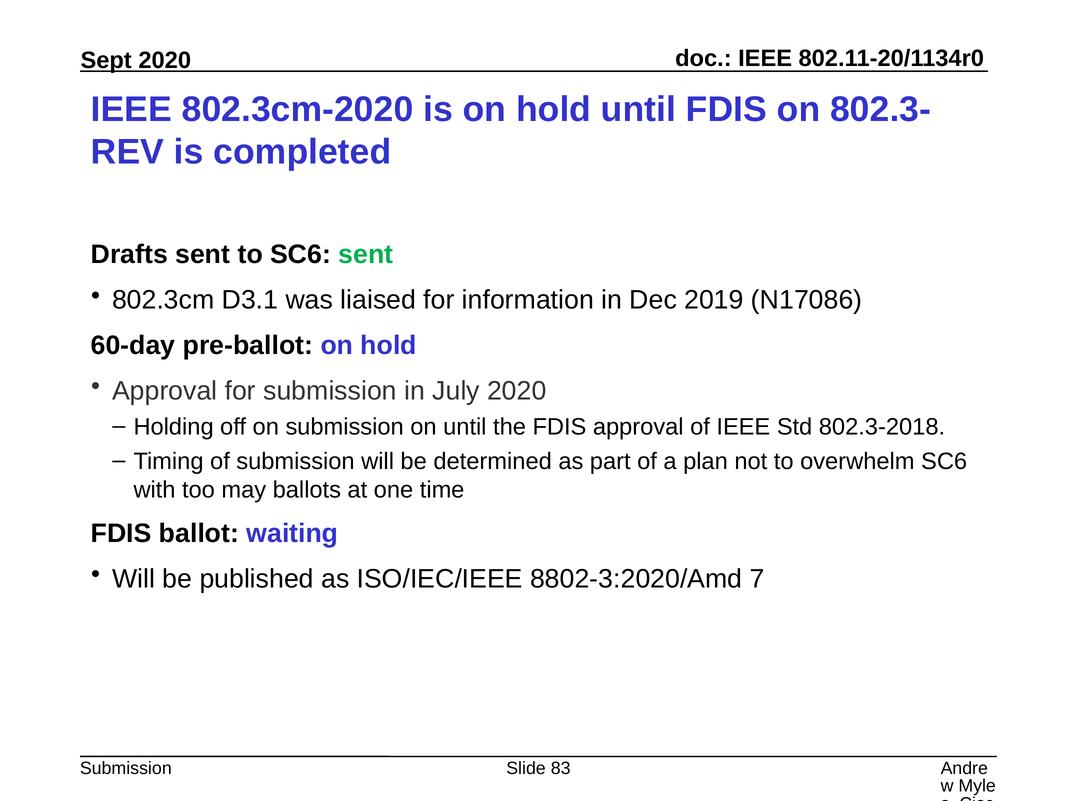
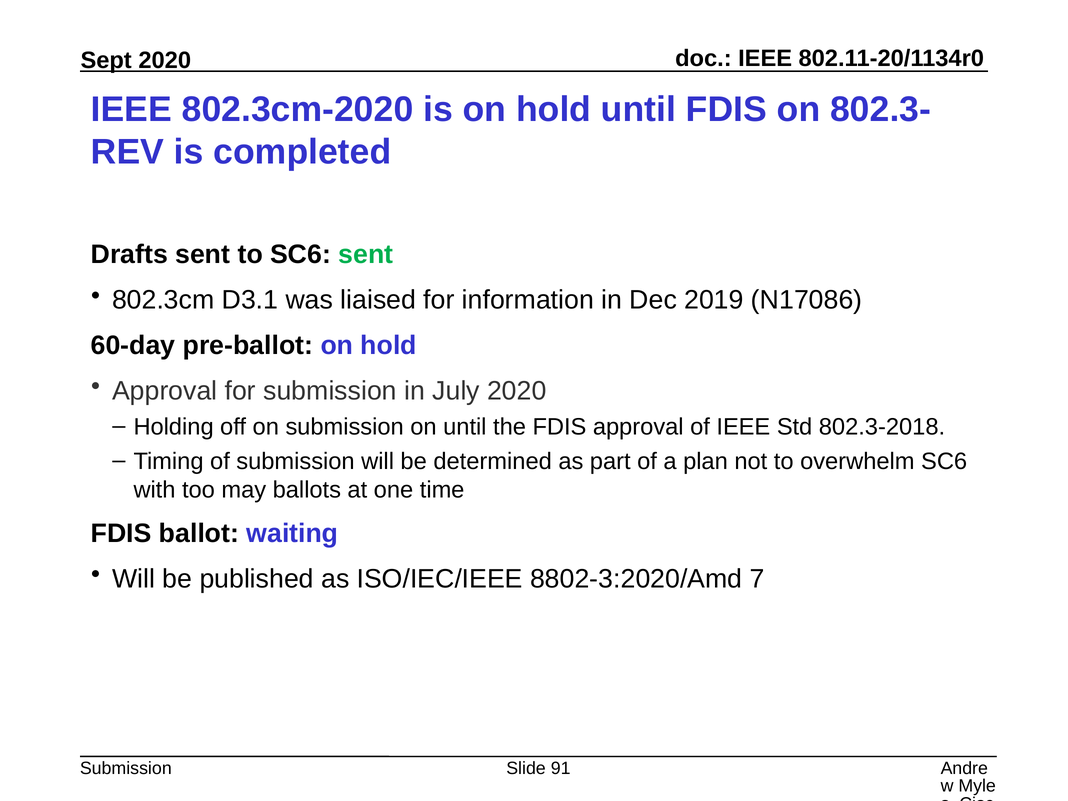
83: 83 -> 91
